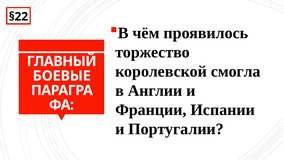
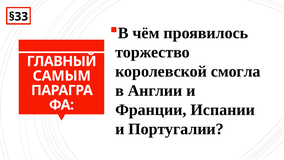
§22: §22 -> §33
БОЕВЫЕ: БОЕВЫЕ -> САМЫМ
